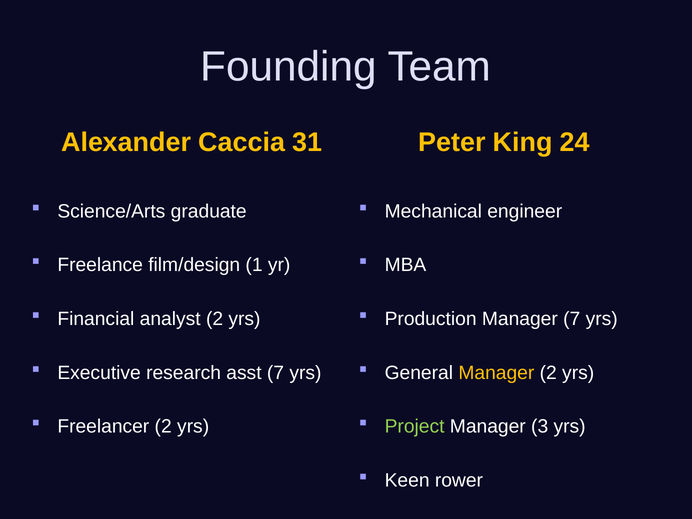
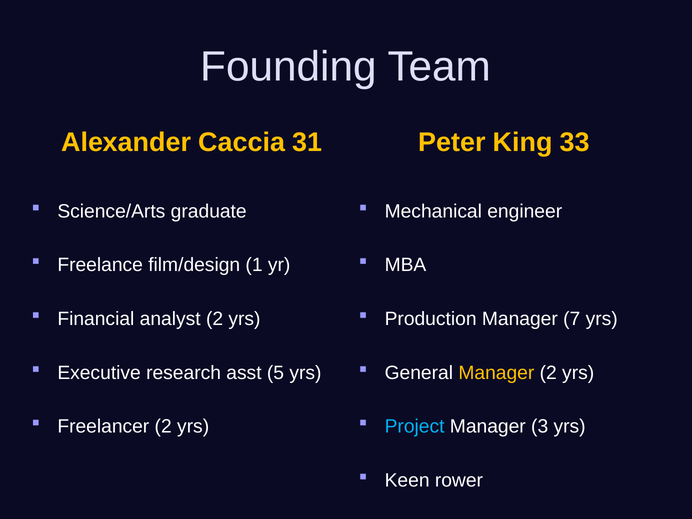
24: 24 -> 33
asst 7: 7 -> 5
Project colour: light green -> light blue
